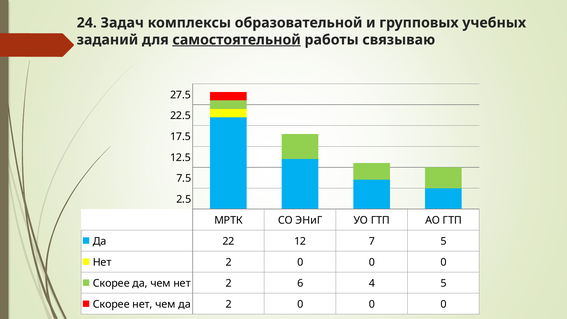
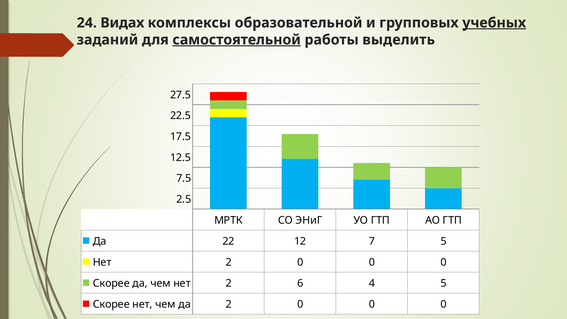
Задач: Задач -> Видах
учебных underline: none -> present
связываю: связываю -> выделить
